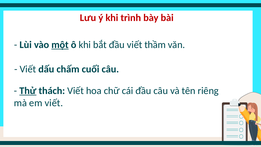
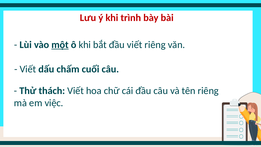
viết thầm: thầm -> riêng
Thử underline: present -> none
em viết: viết -> việc
